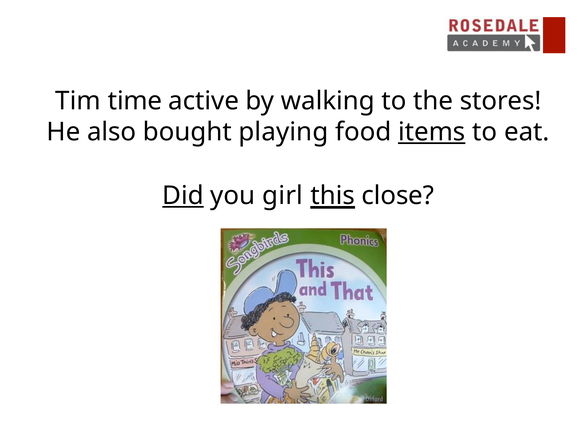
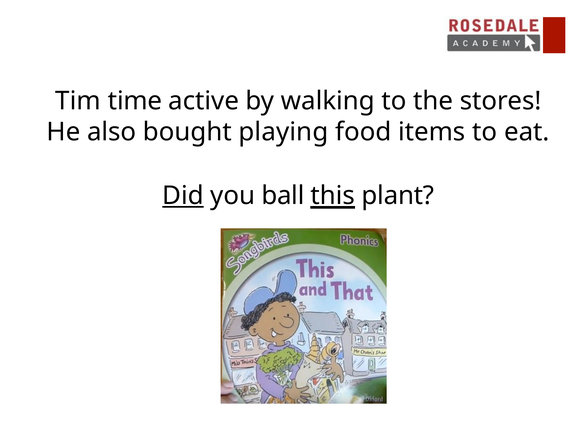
items underline: present -> none
girl: girl -> ball
close: close -> plant
